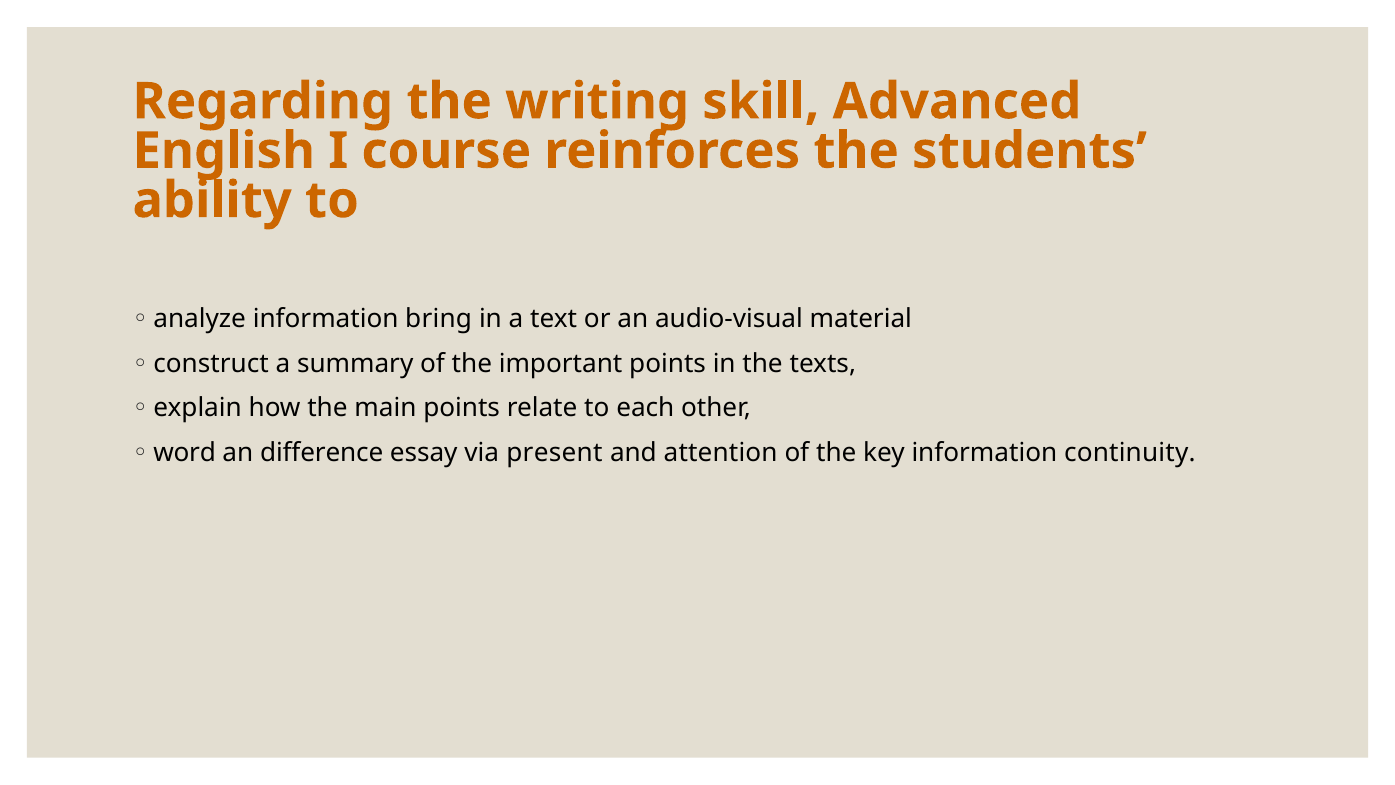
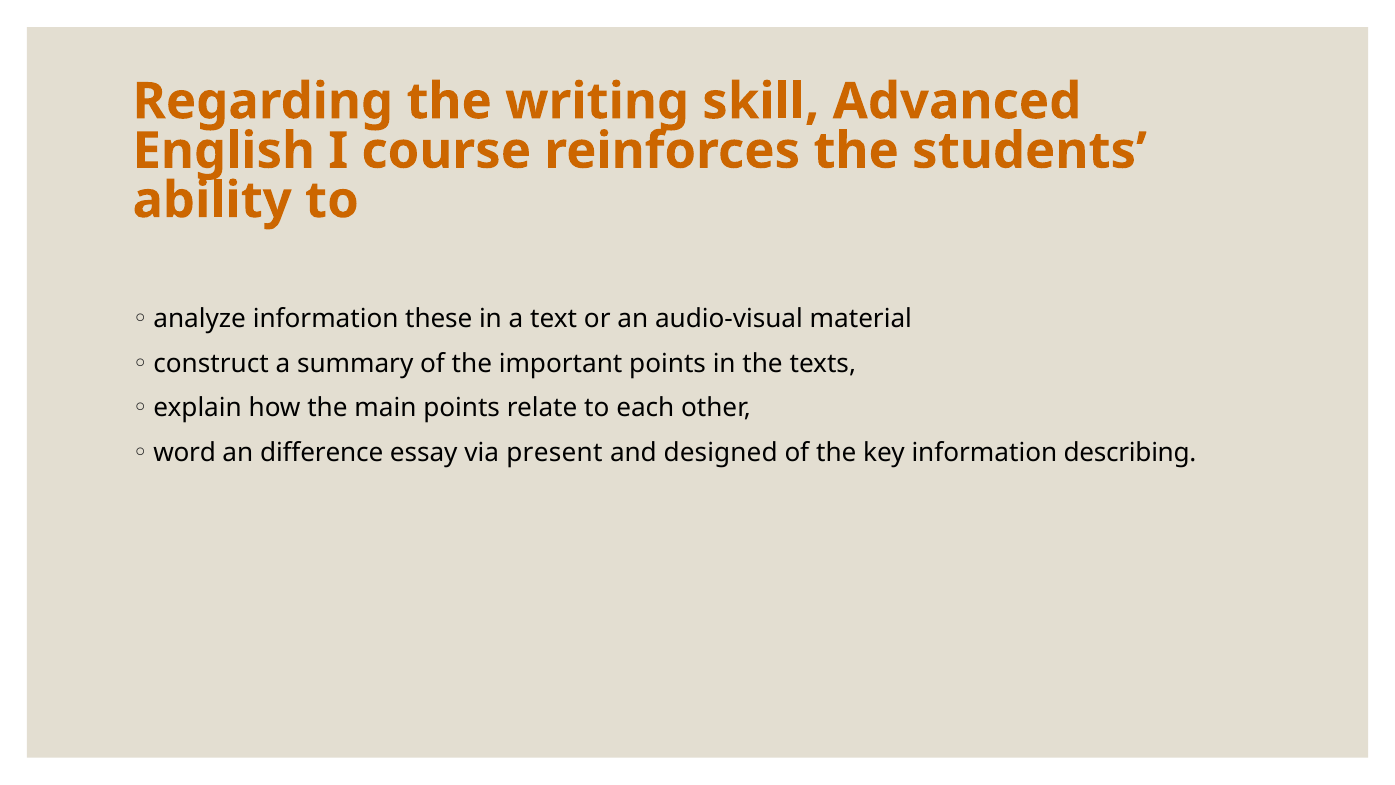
bring: bring -> these
attention: attention -> designed
continuity: continuity -> describing
